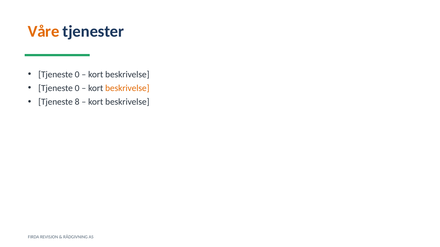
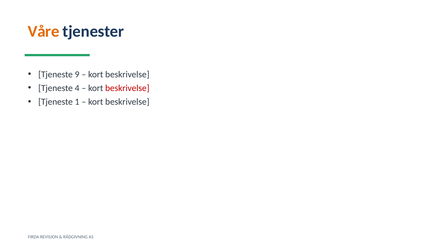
0 at (77, 75): 0 -> 9
0 at (77, 88): 0 -> 4
beskrivelse at (127, 88) colour: orange -> red
8: 8 -> 1
